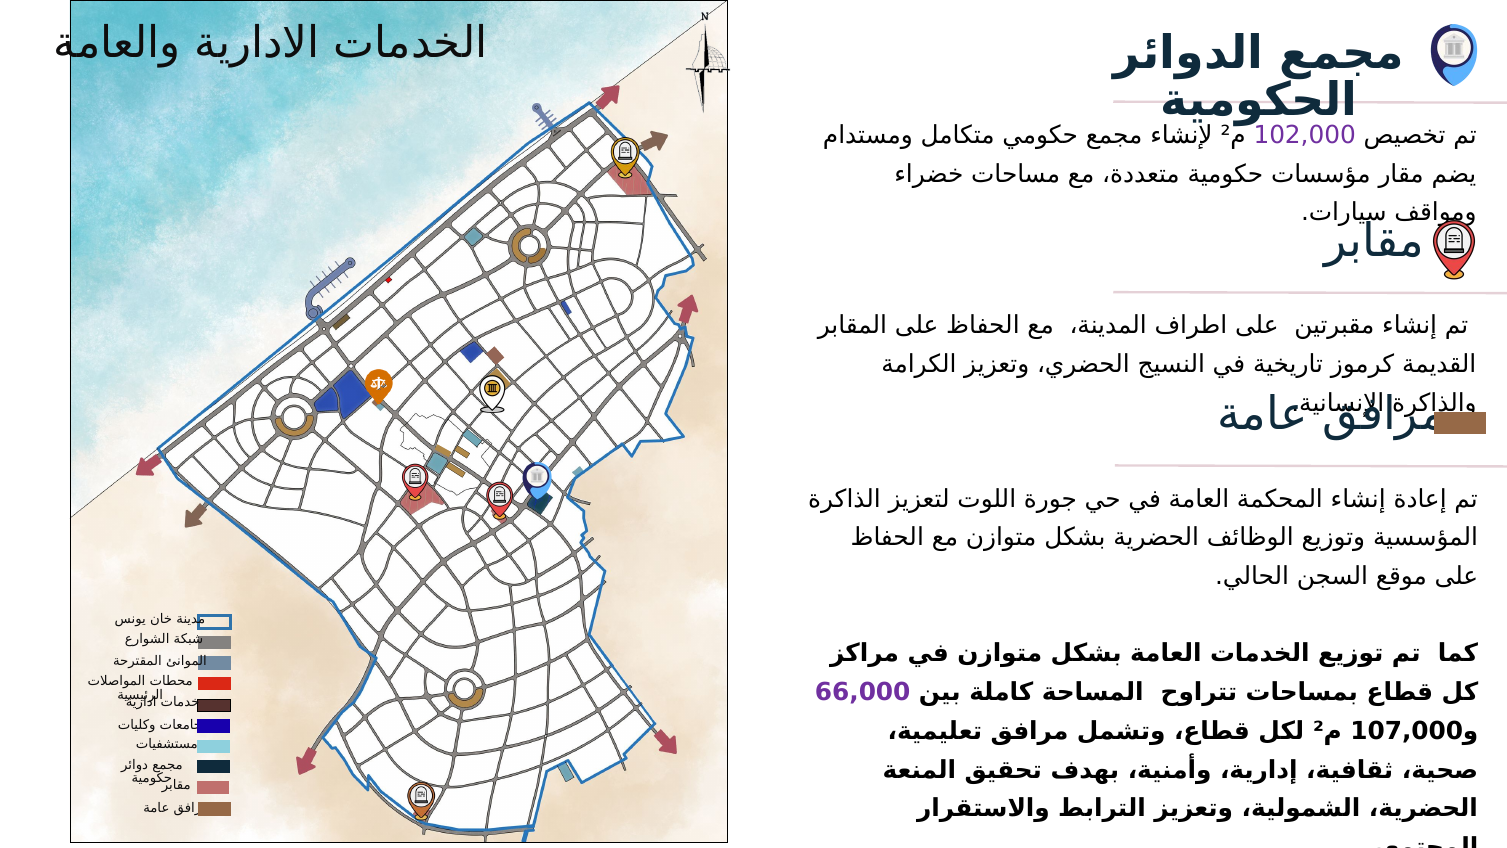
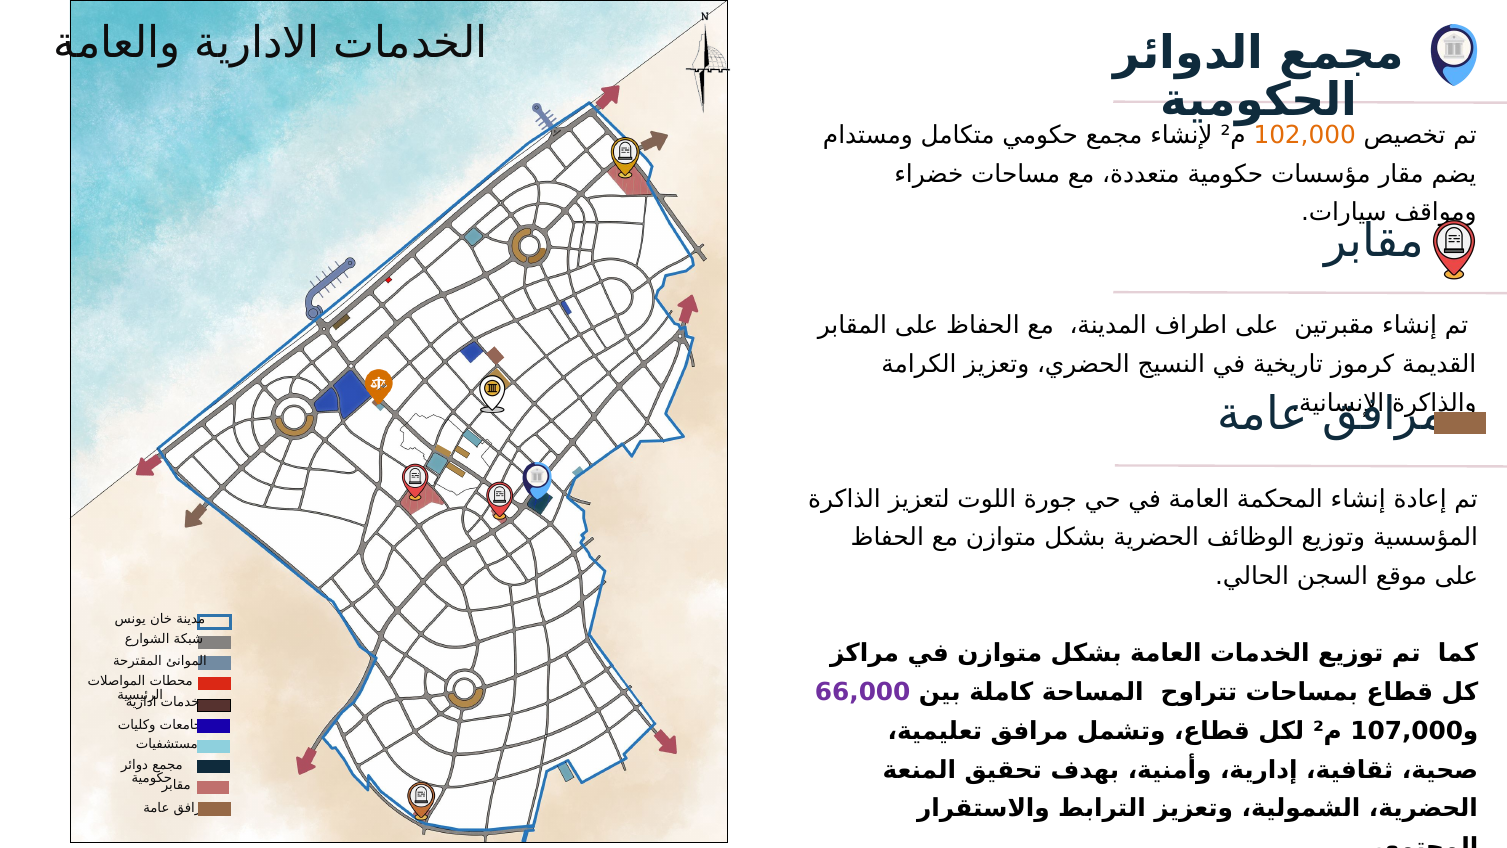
102,000 colour: purple -> orange
